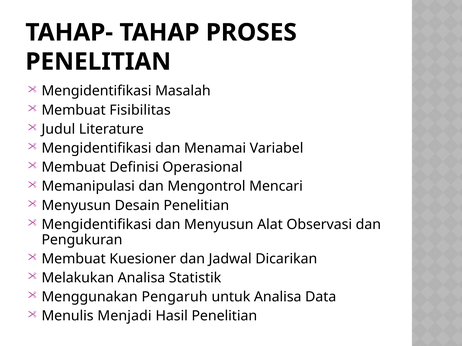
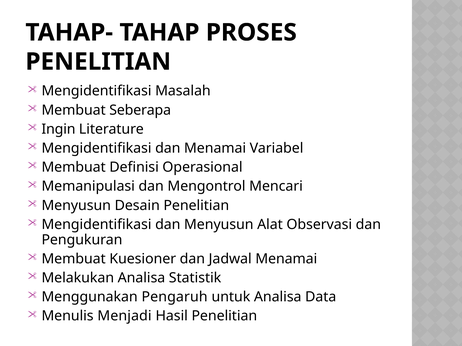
Fisibilitas: Fisibilitas -> Seberapa
Judul: Judul -> Ingin
Jadwal Dicarikan: Dicarikan -> Menamai
